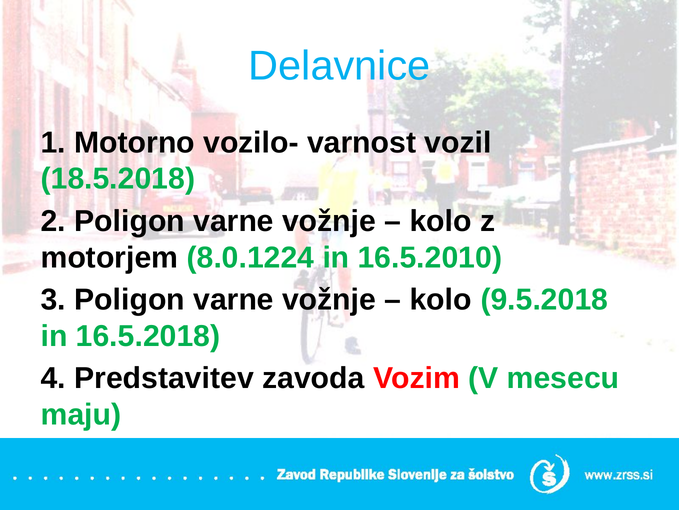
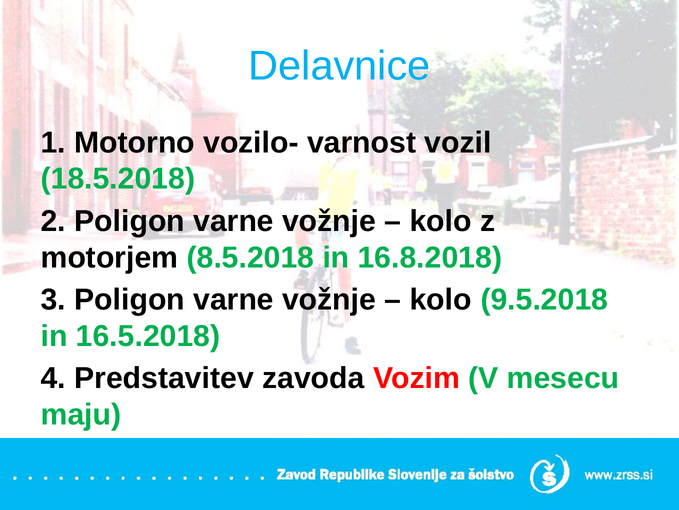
8.0.1224: 8.0.1224 -> 8.5.2018
16.5.2010: 16.5.2010 -> 16.8.2018
